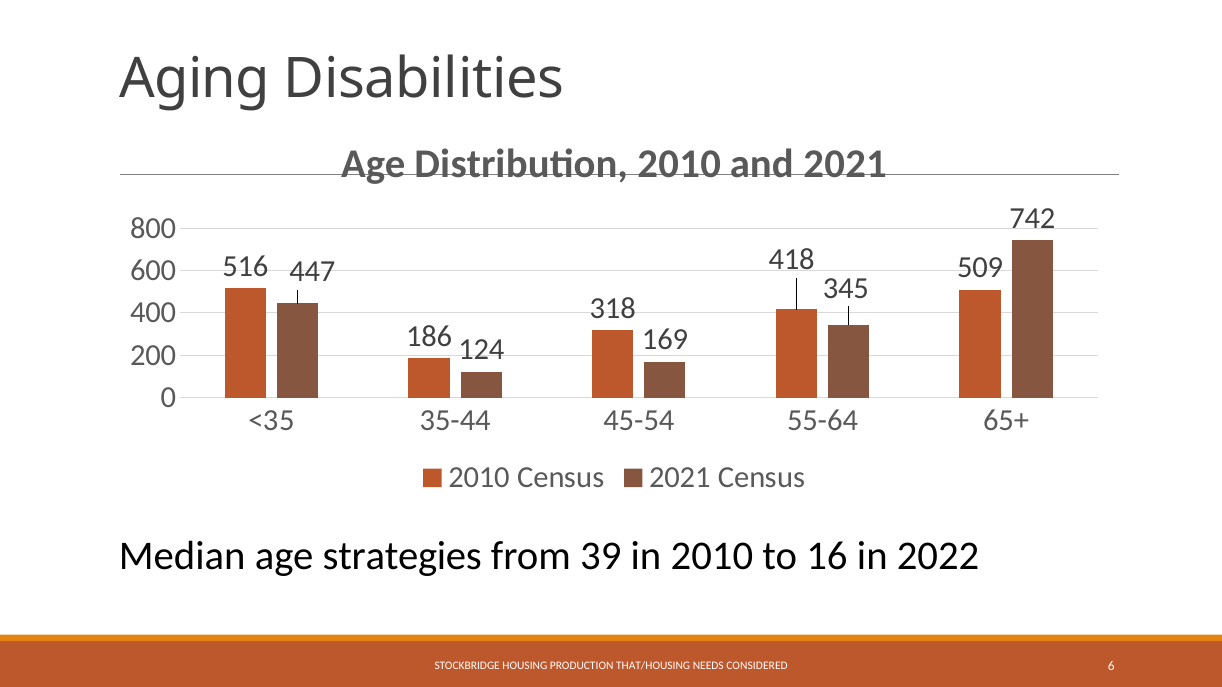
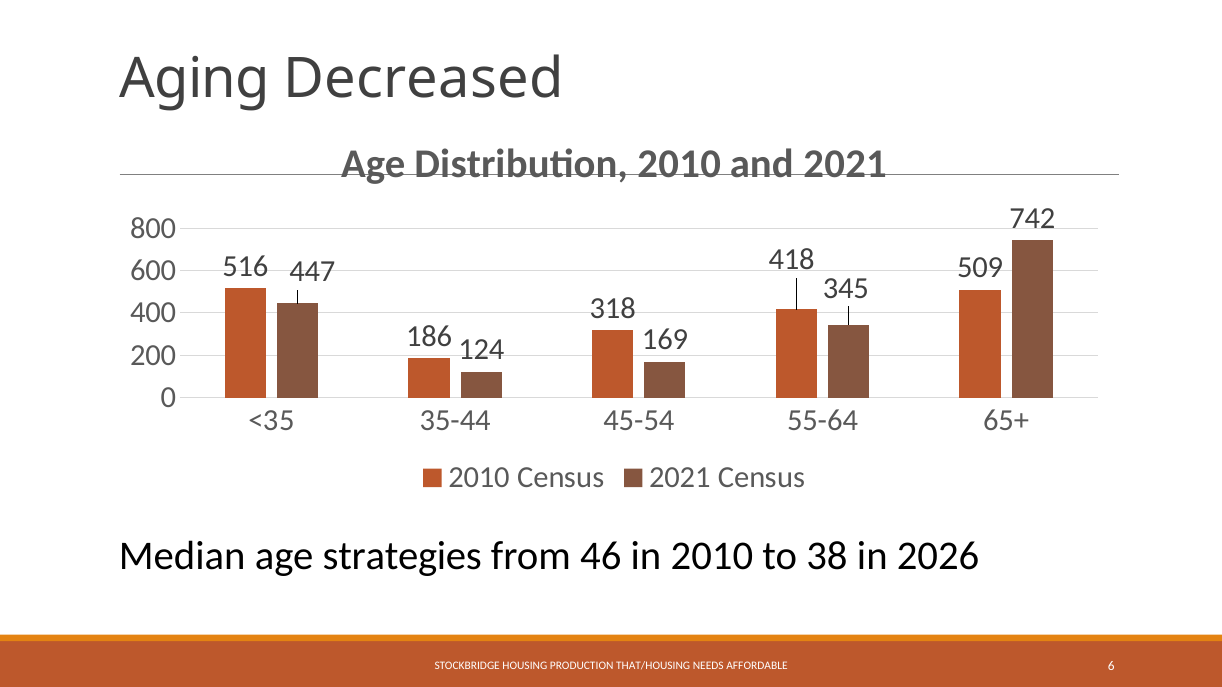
Disabilities: Disabilities -> Decreased
39: 39 -> 46
16: 16 -> 38
2022: 2022 -> 2026
CONSIDERED: CONSIDERED -> AFFORDABLE
